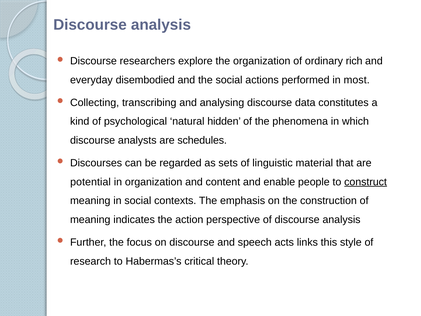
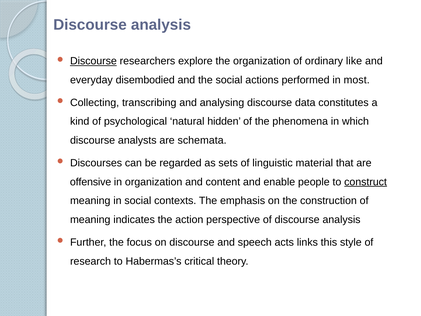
Discourse at (93, 61) underline: none -> present
rich: rich -> like
schedules: schedules -> schemata
potential: potential -> offensive
